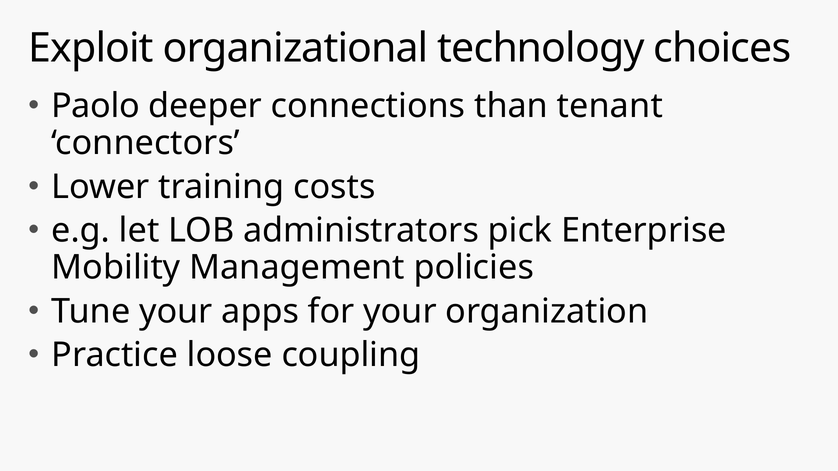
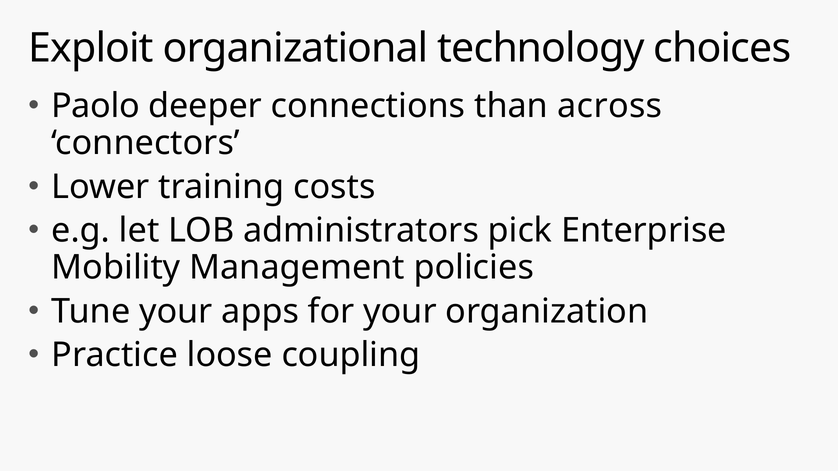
tenant: tenant -> across
